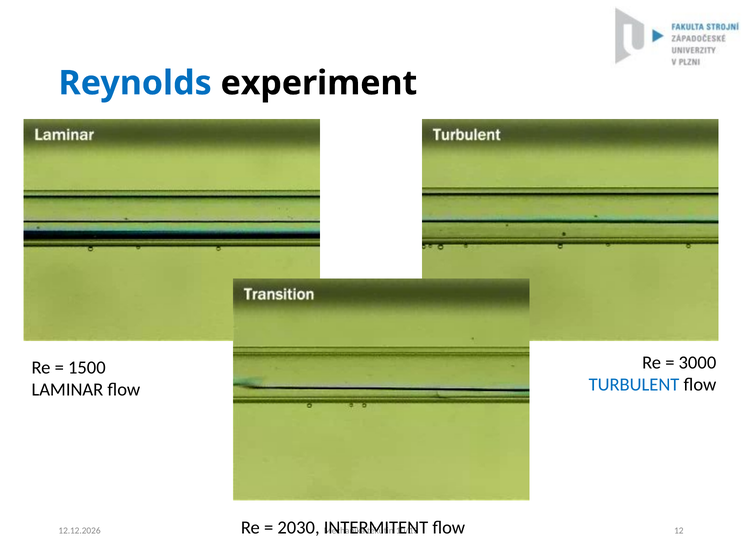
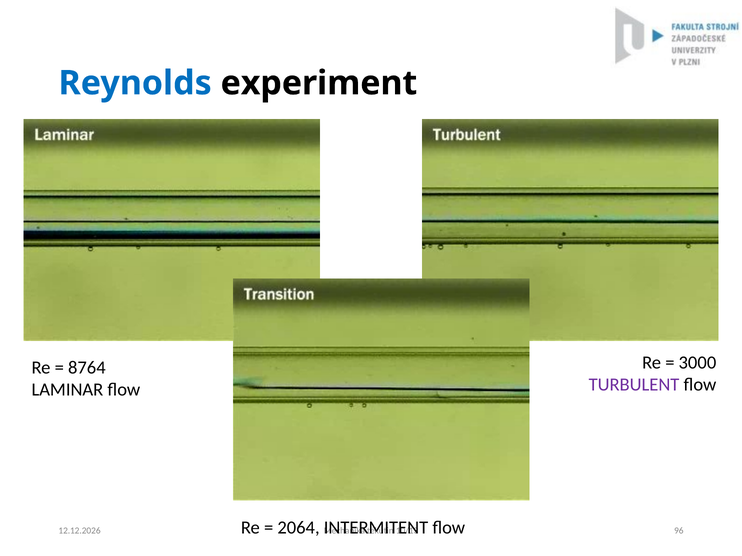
1500: 1500 -> 8764
TURBULENT colour: blue -> purple
2030: 2030 -> 2064
12: 12 -> 96
